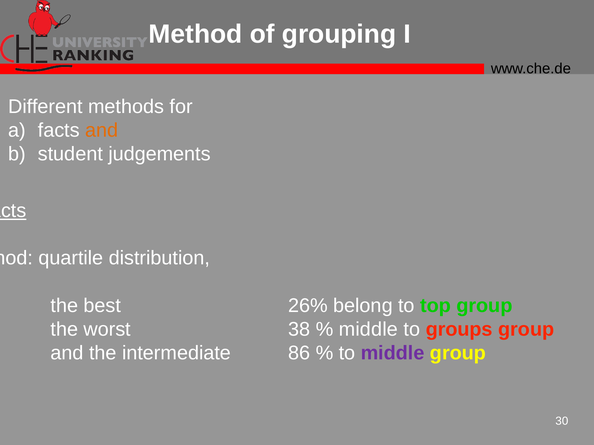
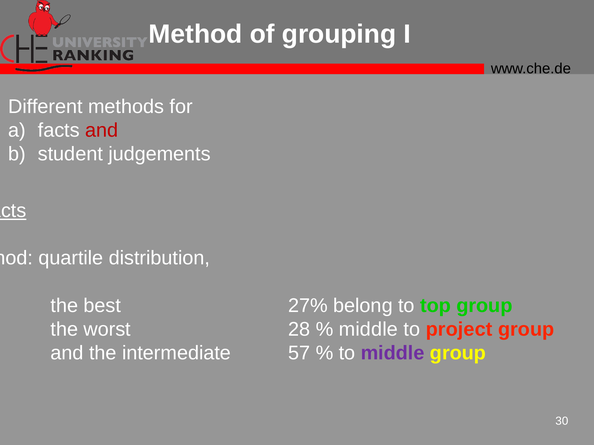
and at (102, 130) colour: orange -> red
26%: 26% -> 27%
38: 38 -> 28
groups: groups -> project
86: 86 -> 57
